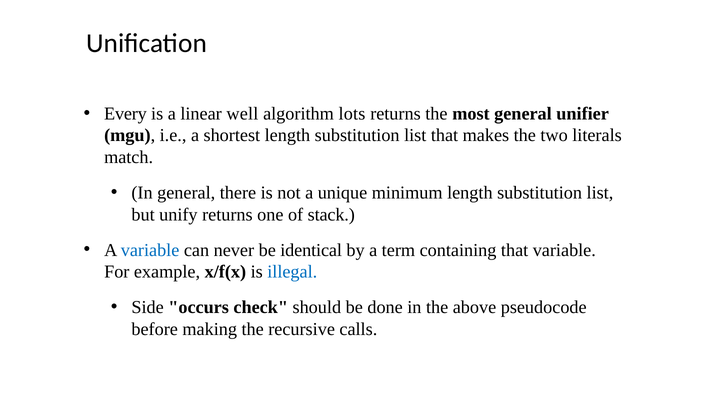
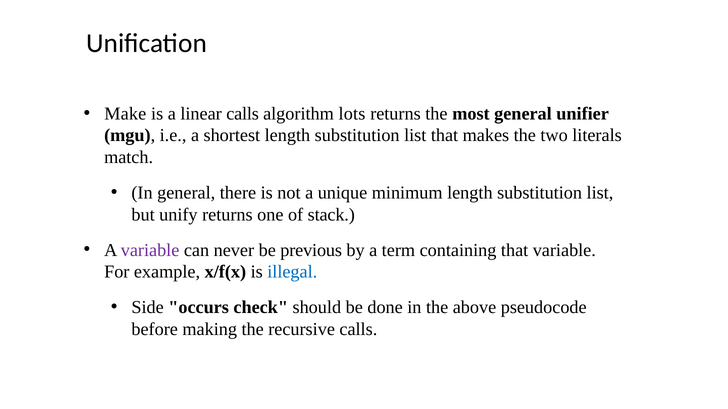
Every: Every -> Make
linear well: well -> calls
variable at (150, 250) colour: blue -> purple
identical: identical -> previous
